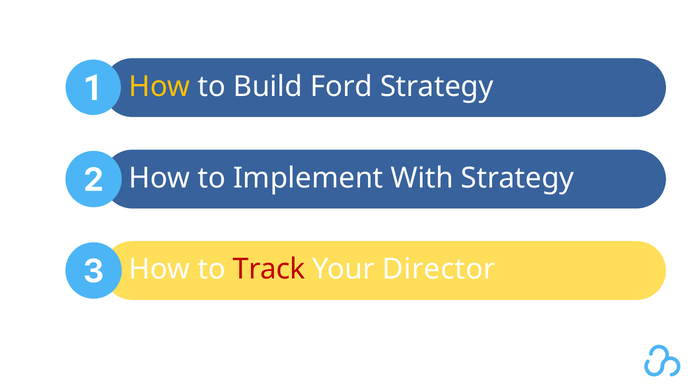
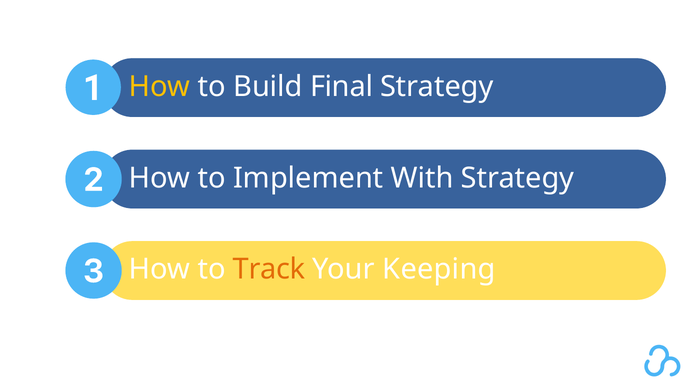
Ford: Ford -> Final
Track colour: red -> orange
Director: Director -> Keeping
